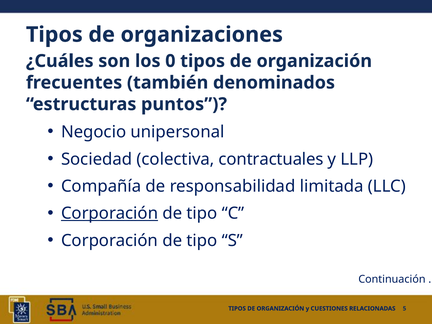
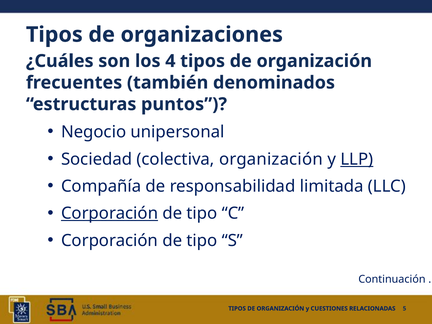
0: 0 -> 4
colectiva contractuales: contractuales -> organización
LLP underline: none -> present
